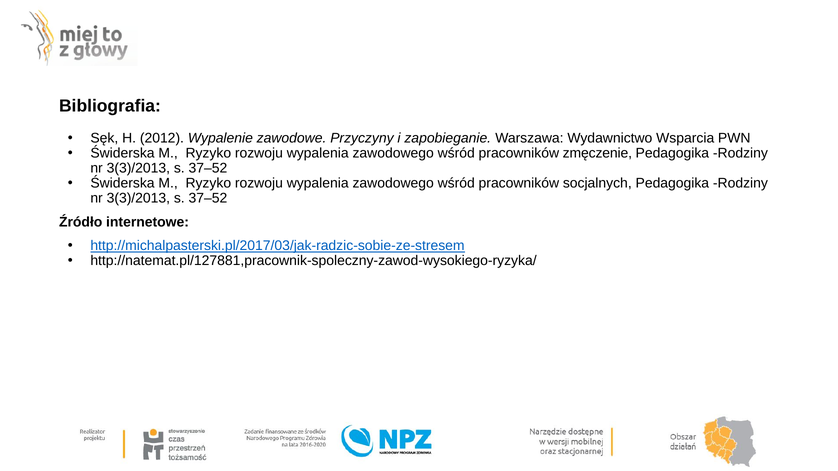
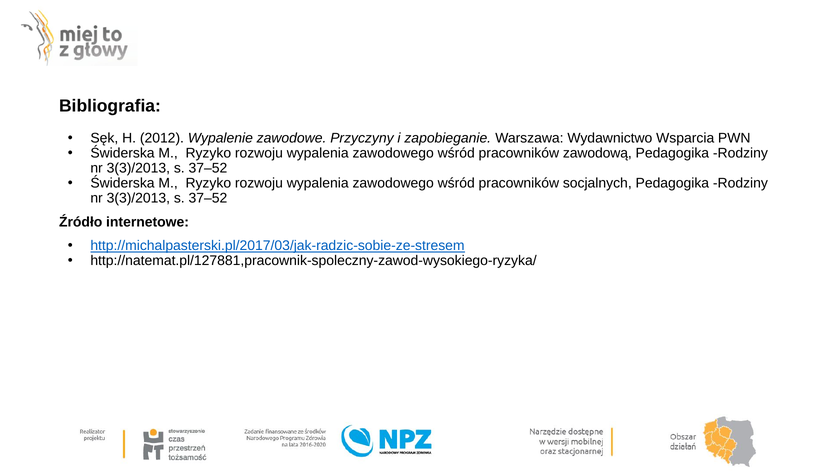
zmęczenie: zmęczenie -> zawodową
